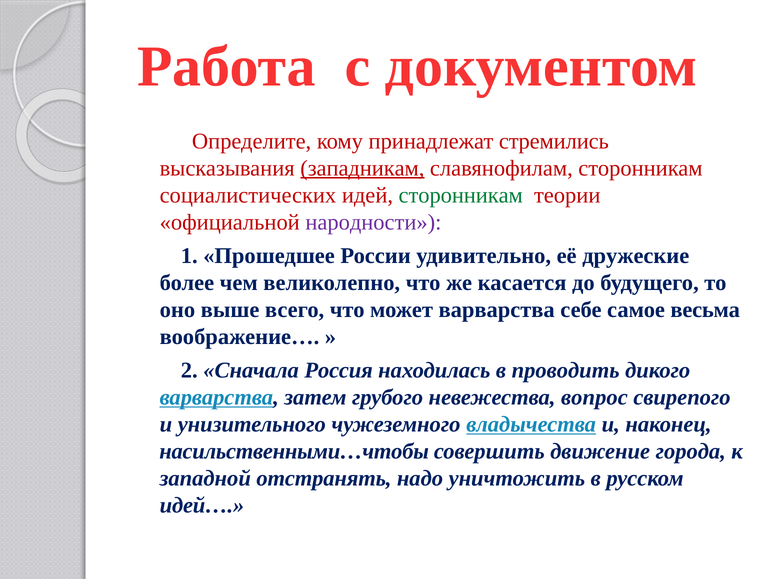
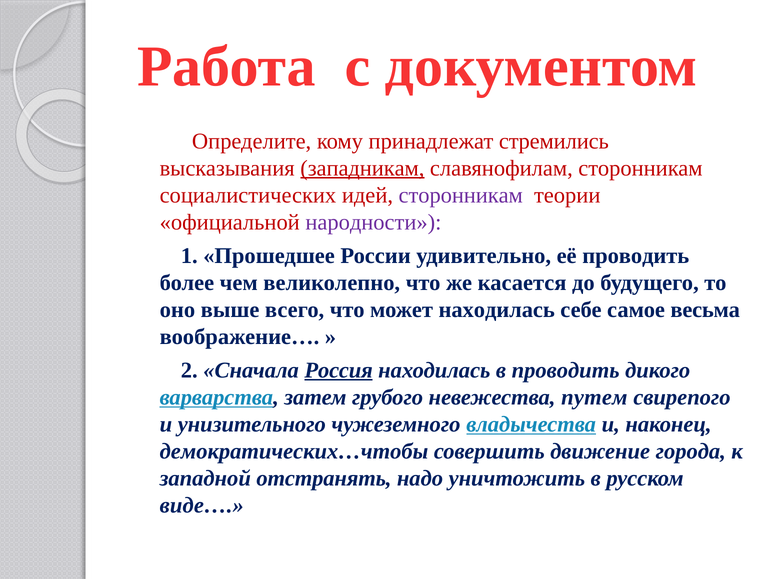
сторонникам at (461, 195) colour: green -> purple
её дружеские: дружеские -> проводить
может варварства: варварства -> находилась
Россия underline: none -> present
вопрос: вопрос -> путем
насильственными…чтобы: насильственными…чтобы -> демократических…чтобы
идей…: идей… -> виде…
